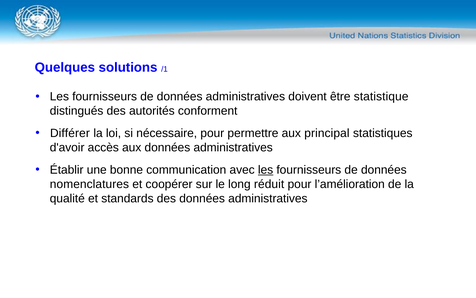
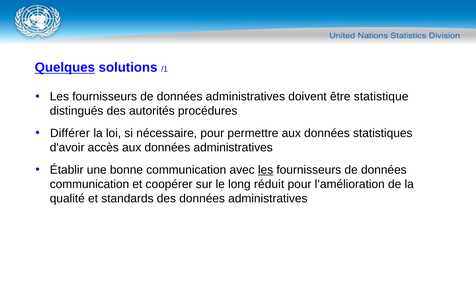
Quelques underline: none -> present
conforment: conforment -> procédures
permettre aux principal: principal -> données
nomenclatures at (89, 184): nomenclatures -> communication
